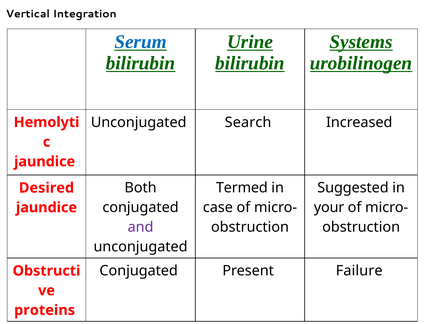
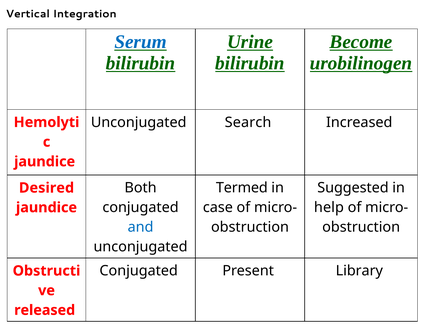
Systems: Systems -> Become
your: your -> help
and colour: purple -> blue
Failure: Failure -> Library
proteins: proteins -> released
